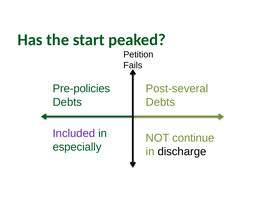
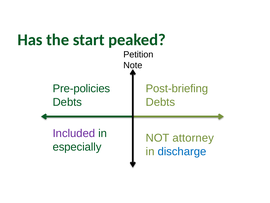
Fails: Fails -> Note
Post-several: Post-several -> Post-briefing
continue: continue -> attorney
discharge colour: black -> blue
